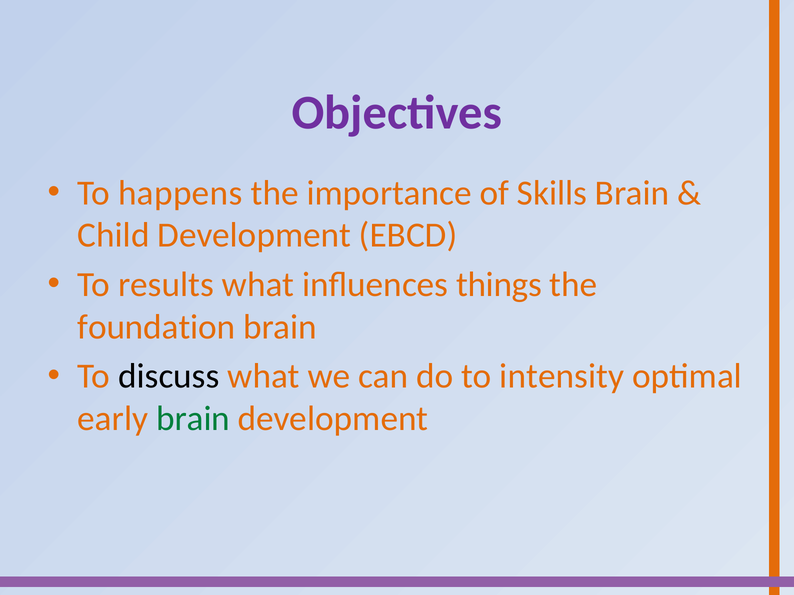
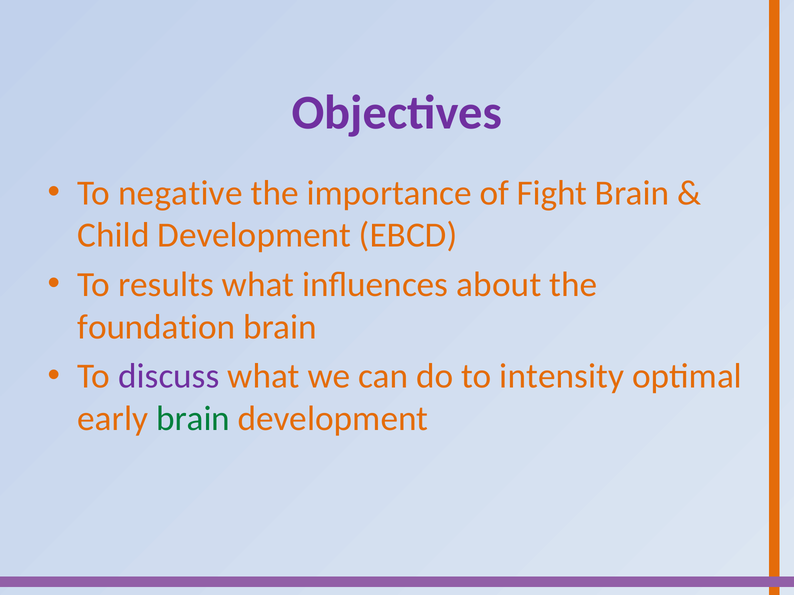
happens: happens -> negative
Skills: Skills -> Fight
things: things -> about
discuss colour: black -> purple
